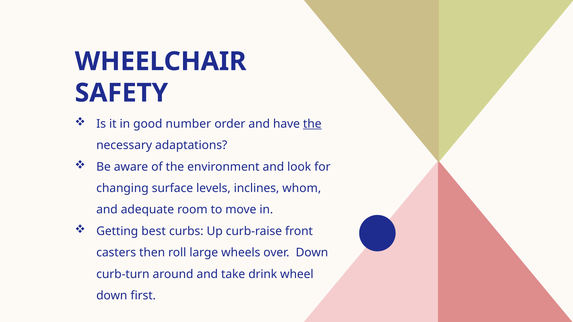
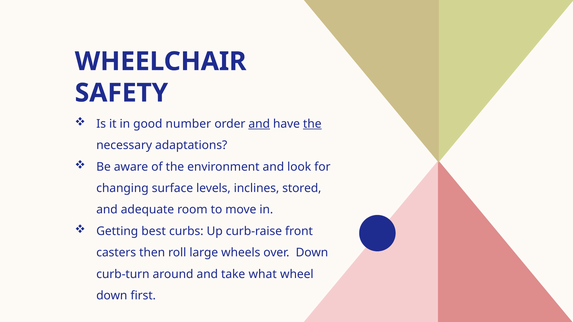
and at (259, 124) underline: none -> present
whom: whom -> stored
drink: drink -> what
